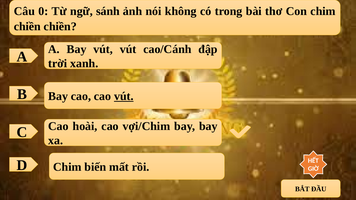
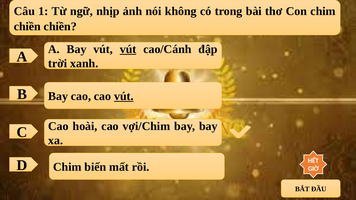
0: 0 -> 1
sánh: sánh -> nhịp
vút at (128, 49) underline: none -> present
